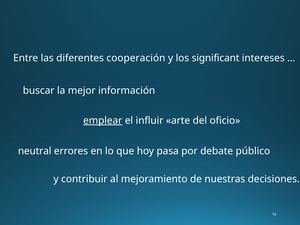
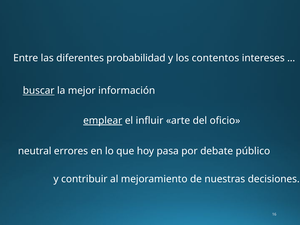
cooperación: cooperación -> probabilidad
significant: significant -> contentos
buscar underline: none -> present
